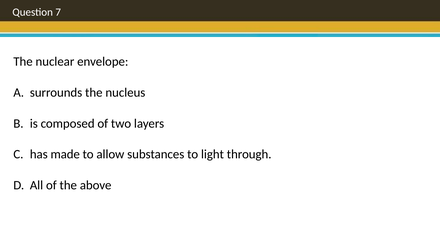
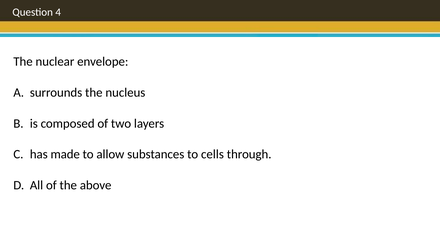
7: 7 -> 4
light: light -> cells
